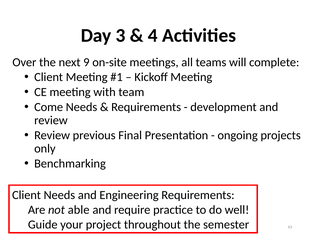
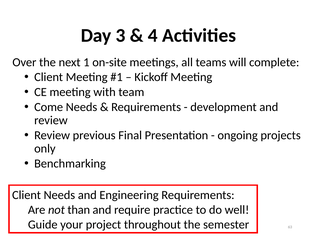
9: 9 -> 1
able: able -> than
